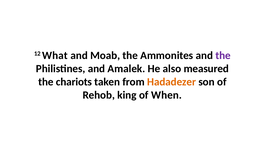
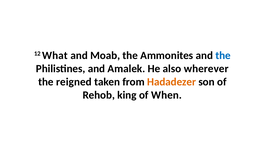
the at (223, 55) colour: purple -> blue
measured: measured -> wherever
chariots: chariots -> reigned
